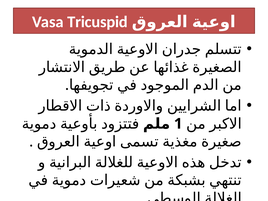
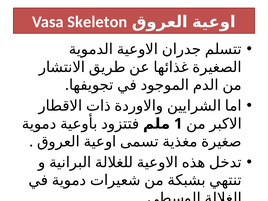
Tricuspid: Tricuspid -> Skeleton
